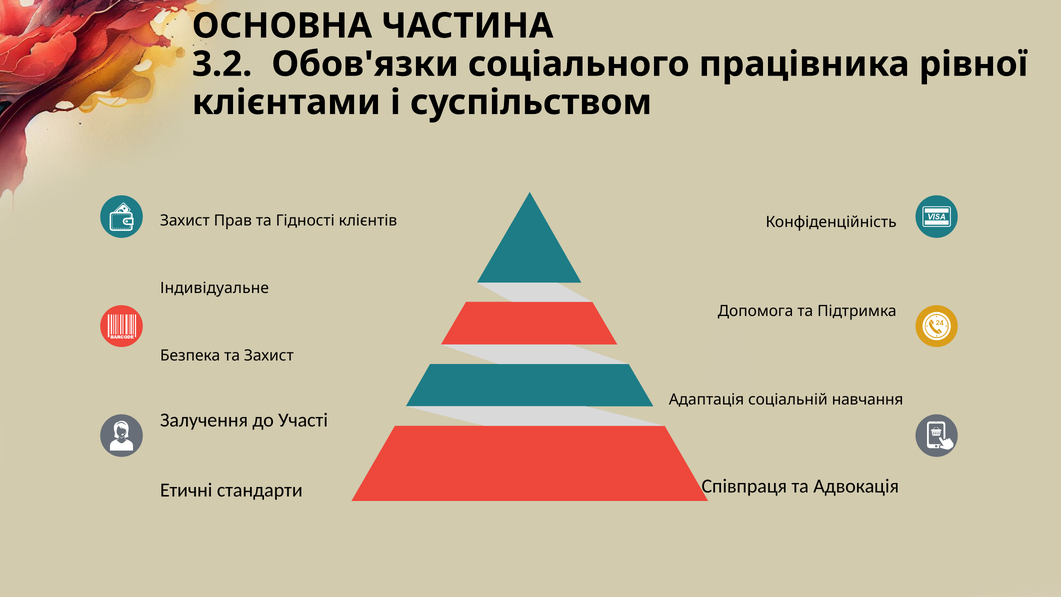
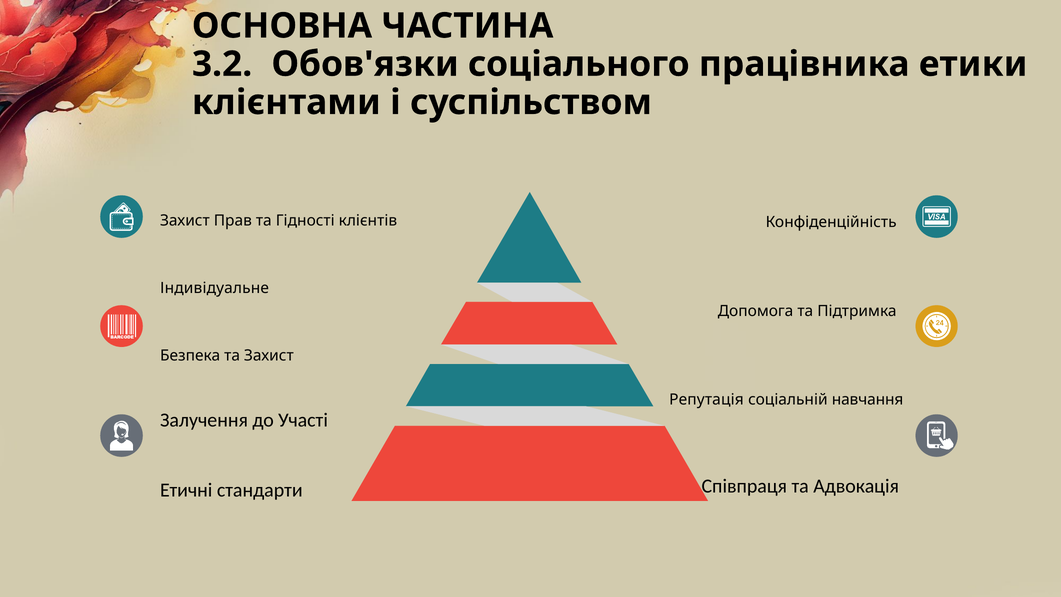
рівної: рівної -> етики
Адаптація: Адаптація -> Репутація
